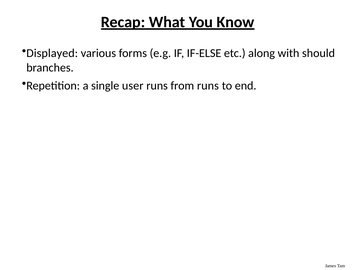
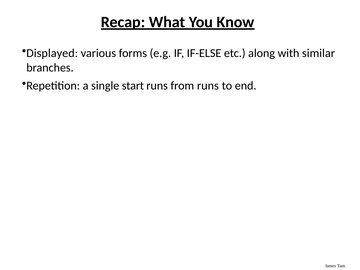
should: should -> similar
user: user -> start
